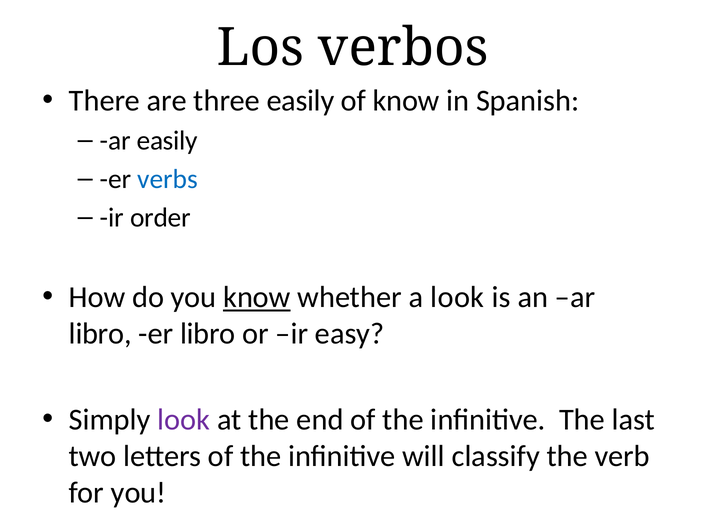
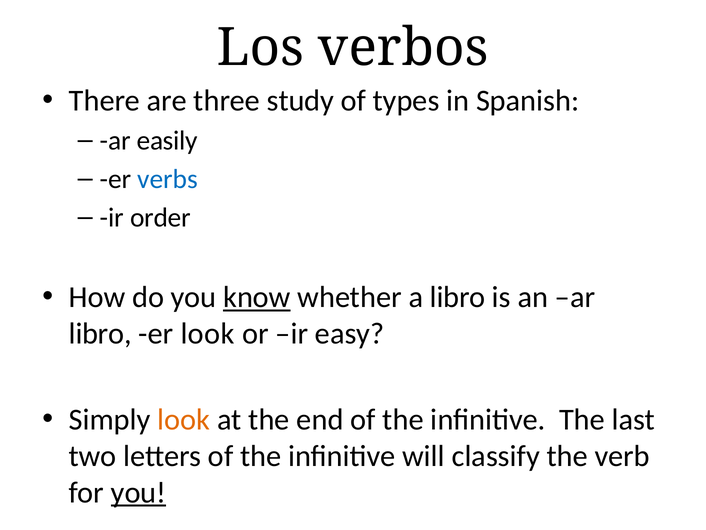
three easily: easily -> study
of know: know -> types
a look: look -> libro
er libro: libro -> look
look at (184, 419) colour: purple -> orange
you at (139, 492) underline: none -> present
